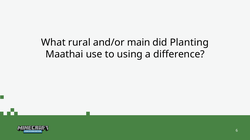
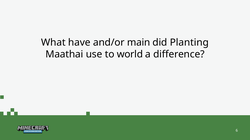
rural: rural -> have
using: using -> world
